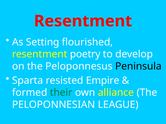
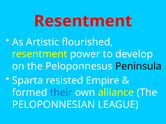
Setting: Setting -> Artistic
poetry: poetry -> power
their colour: green -> blue
